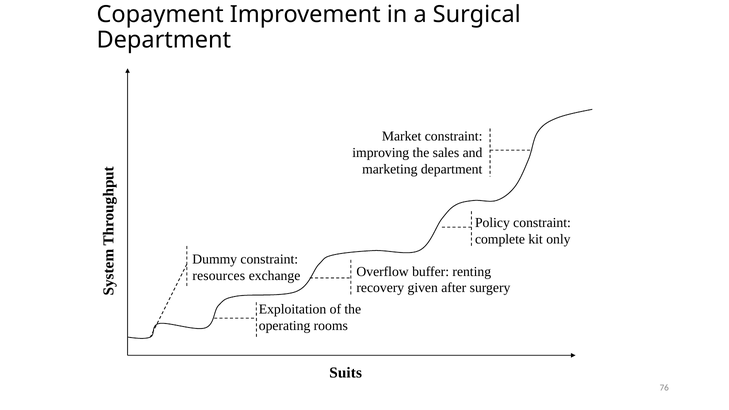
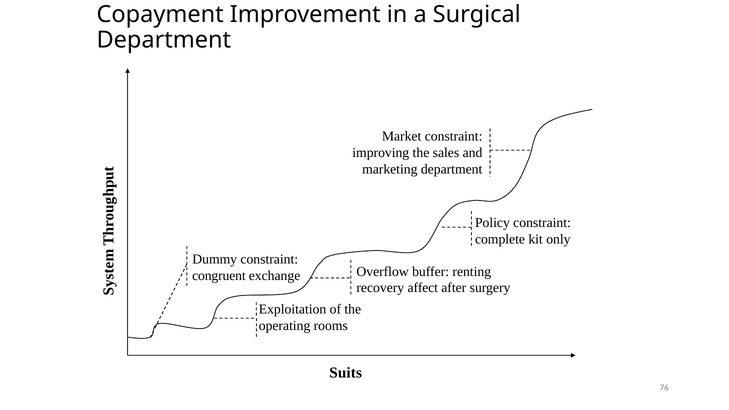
resources: resources -> congruent
given: given -> affect
